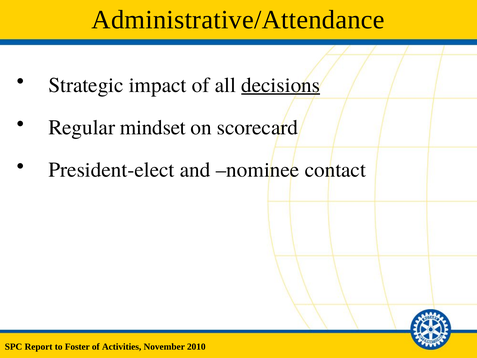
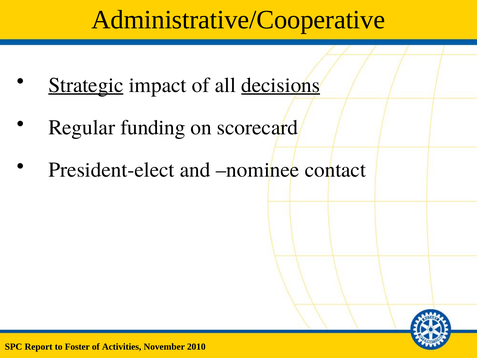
Administrative/Attendance: Administrative/Attendance -> Administrative/Cooperative
Strategic underline: none -> present
mindset: mindset -> funding
